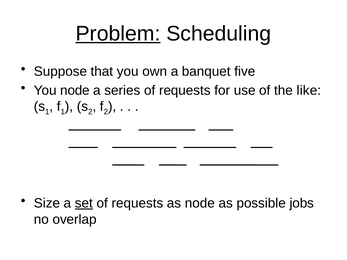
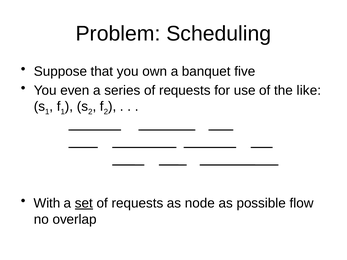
Problem underline: present -> none
You node: node -> even
Size: Size -> With
jobs: jobs -> flow
